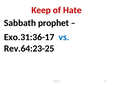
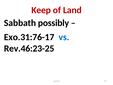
Hate: Hate -> Land
prophet: prophet -> possibly
Exo.31:36-17: Exo.31:36-17 -> Exo.31:76-17
Rev.64:23-25: Rev.64:23-25 -> Rev.46:23-25
